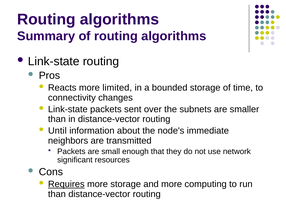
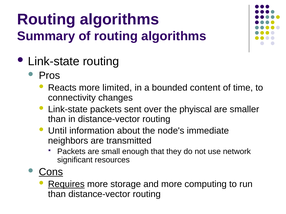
bounded storage: storage -> content
subnets: subnets -> phyiscal
Cons underline: none -> present
